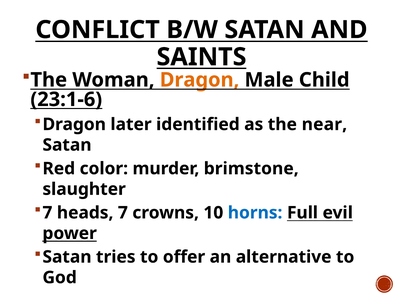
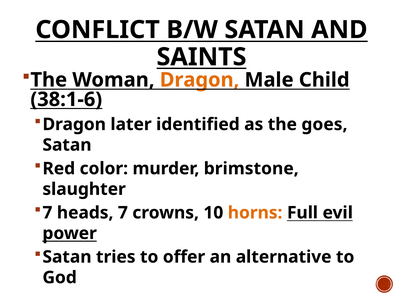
23:1-6: 23:1-6 -> 38:1-6
near: near -> goes
horns colour: blue -> orange
